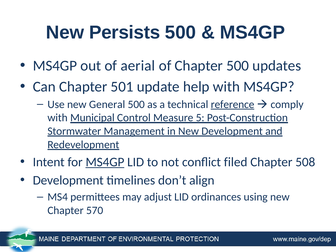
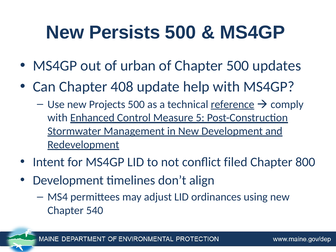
aerial: aerial -> urban
501: 501 -> 408
General: General -> Projects
Municipal: Municipal -> Enhanced
MS4GP at (105, 162) underline: present -> none
508: 508 -> 800
570: 570 -> 540
